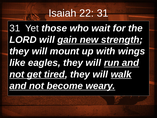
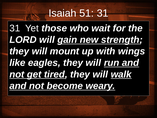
22: 22 -> 51
